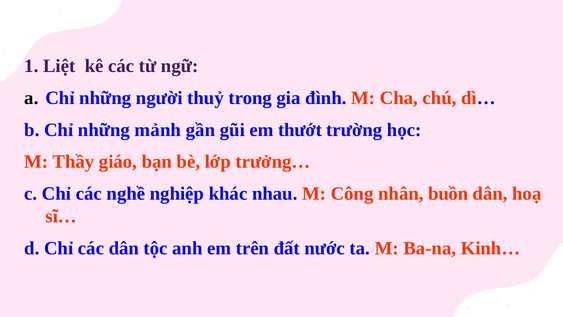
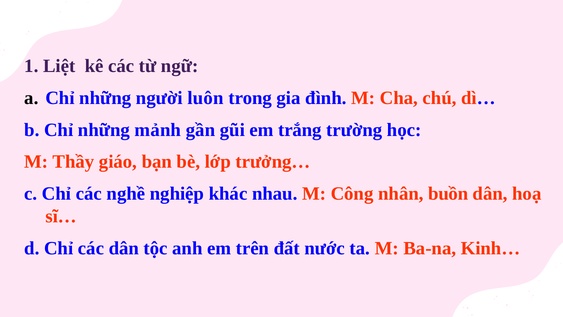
thuỷ: thuỷ -> luôn
thướt: thướt -> trắng
